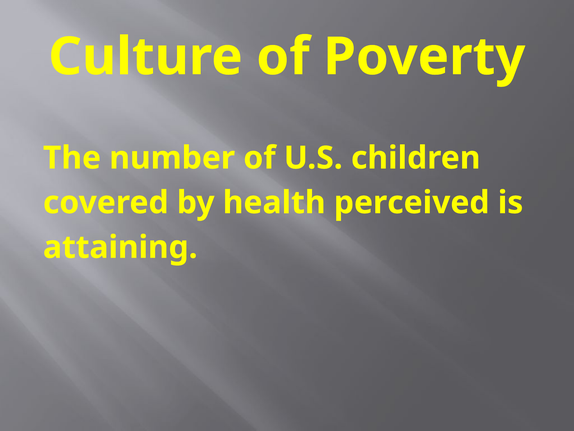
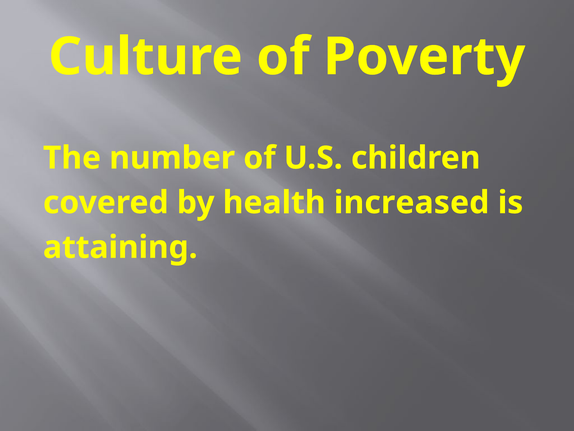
perceived: perceived -> increased
